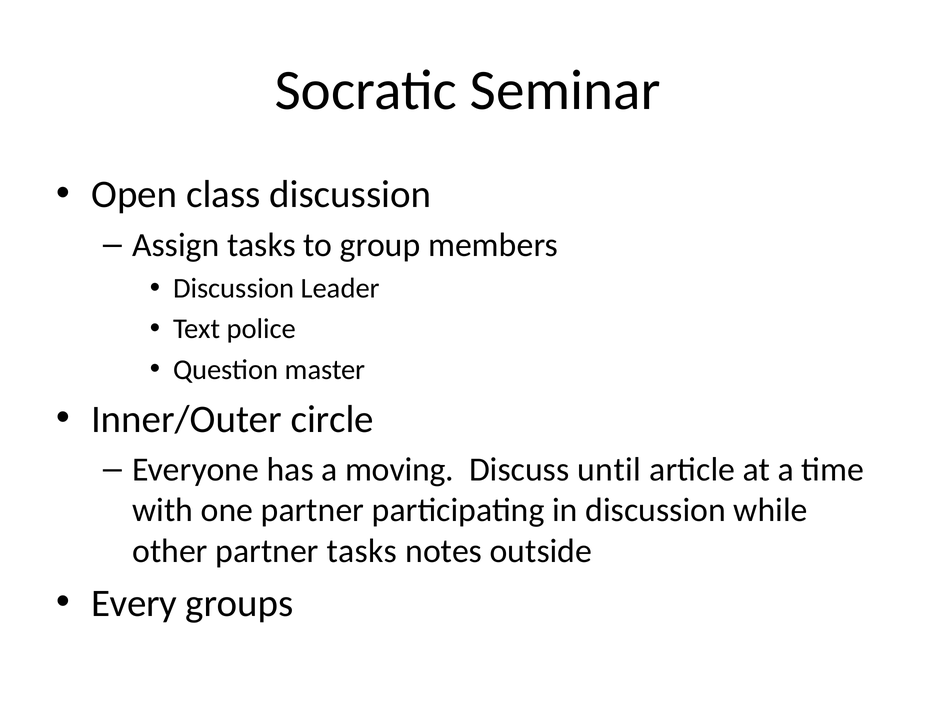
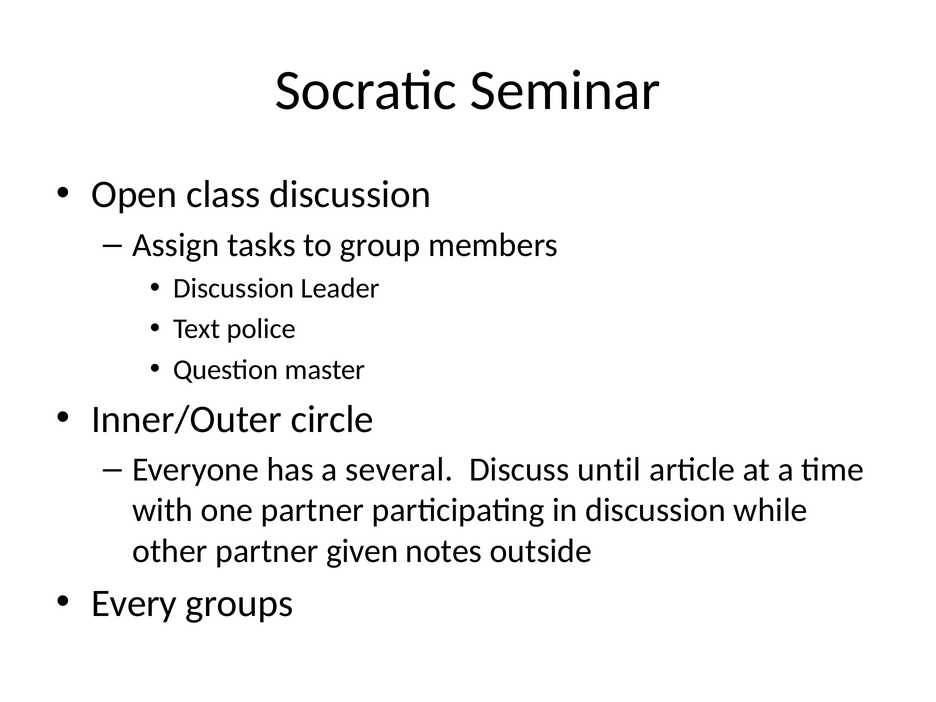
moving: moving -> several
partner tasks: tasks -> given
